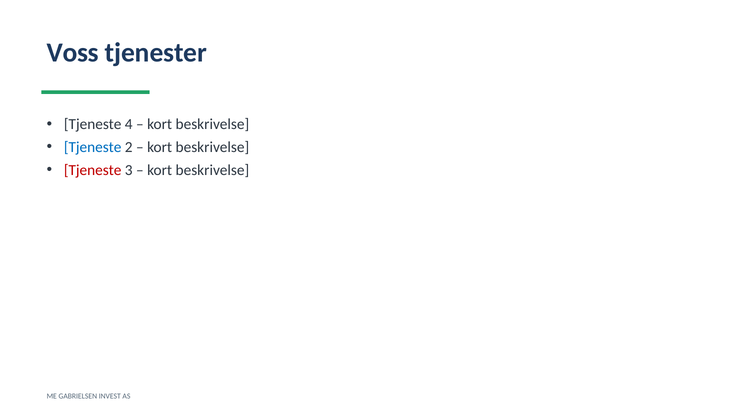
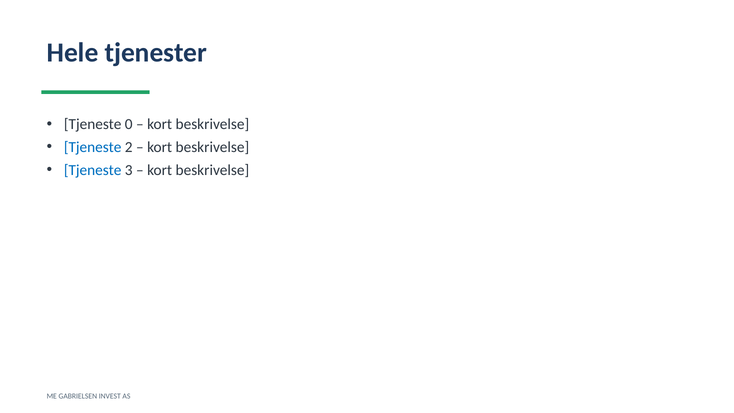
Voss: Voss -> Hele
4: 4 -> 0
Tjeneste at (93, 170) colour: red -> blue
